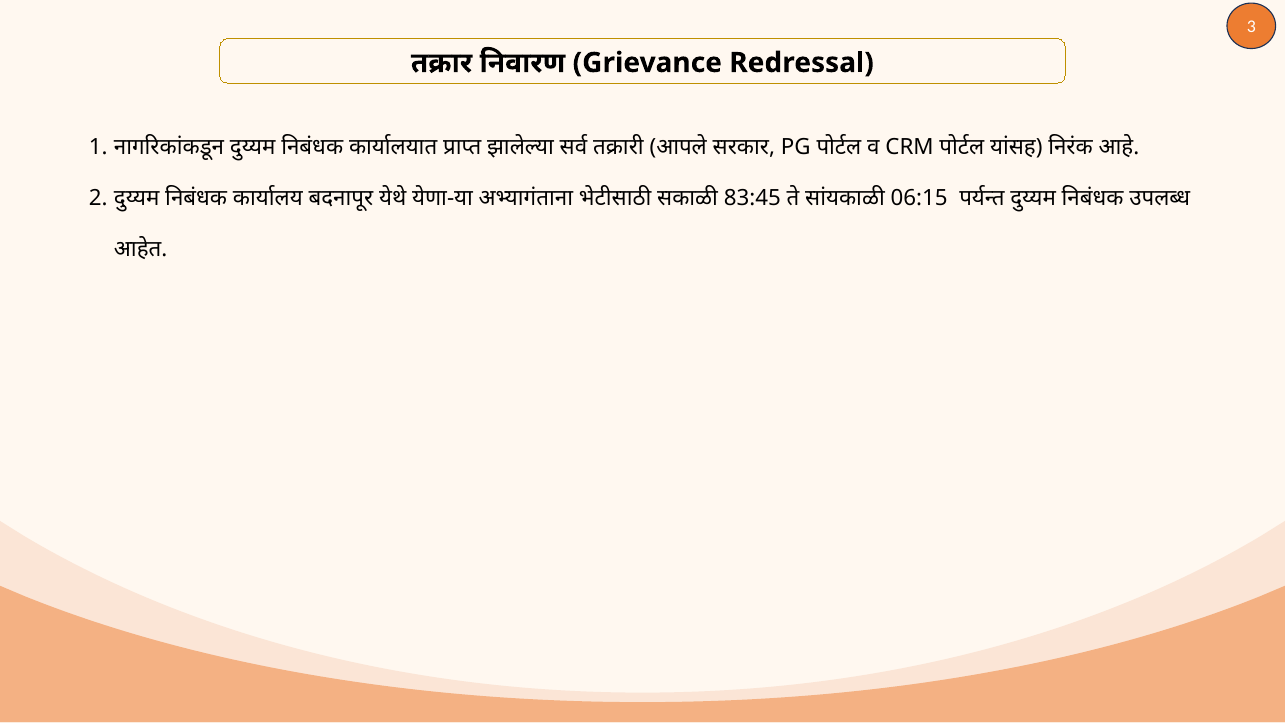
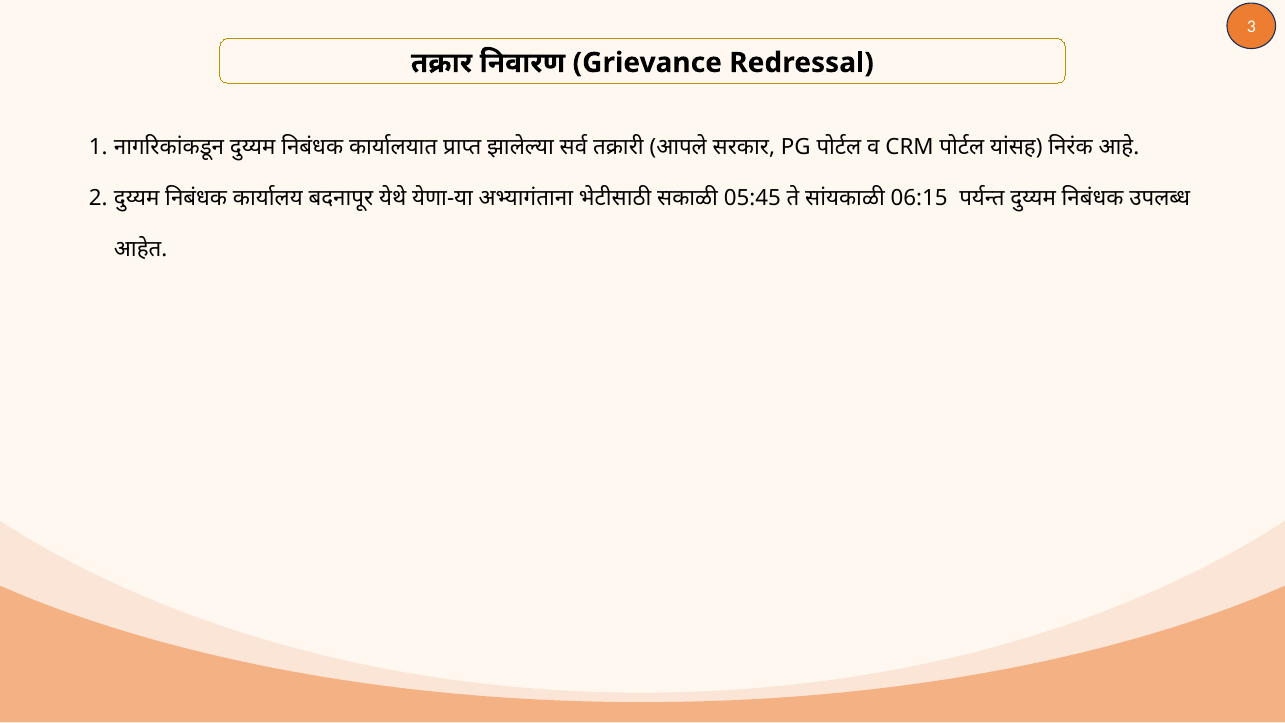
83:45: 83:45 -> 05:45
